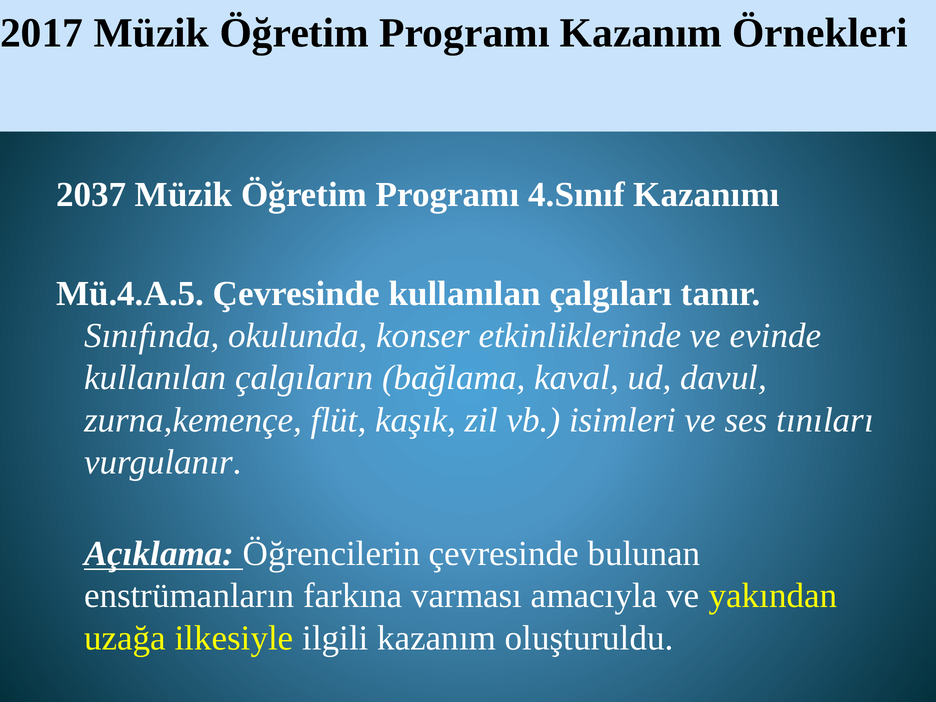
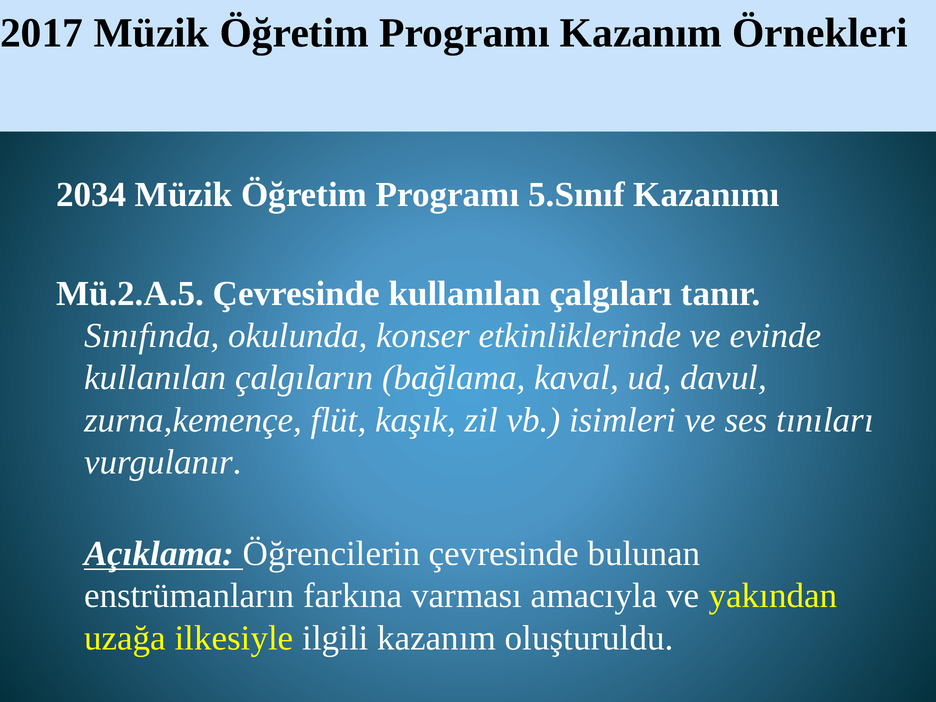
2037: 2037 -> 2034
4.Sınıf: 4.Sınıf -> 5.Sınıf
Mü.4.A.5: Mü.4.A.5 -> Mü.2.A.5
